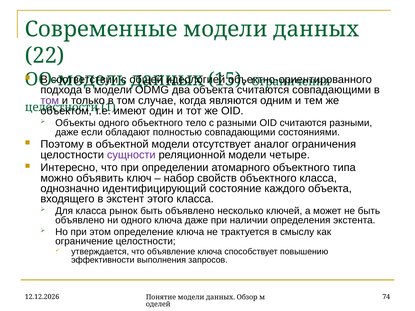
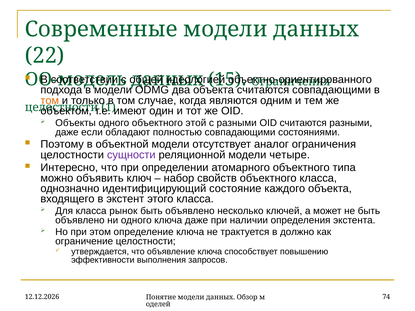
том at (50, 101) colour: purple -> orange
тело: тело -> этой
смыслу: смыслу -> должно
